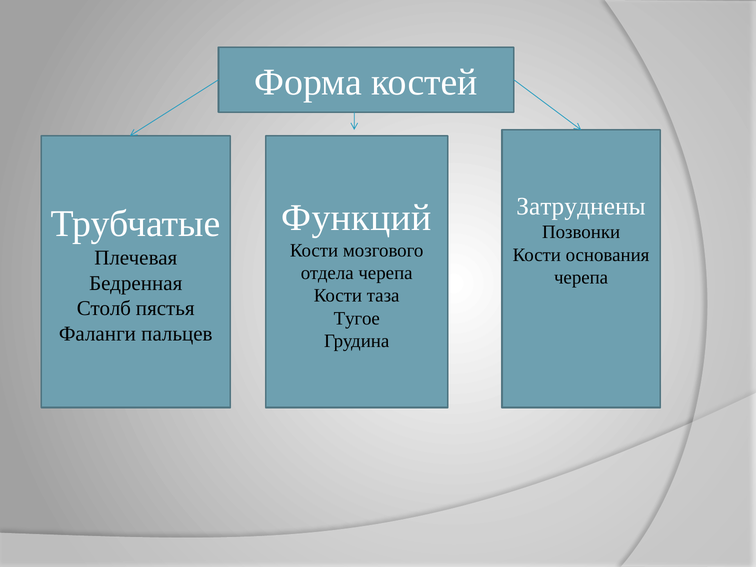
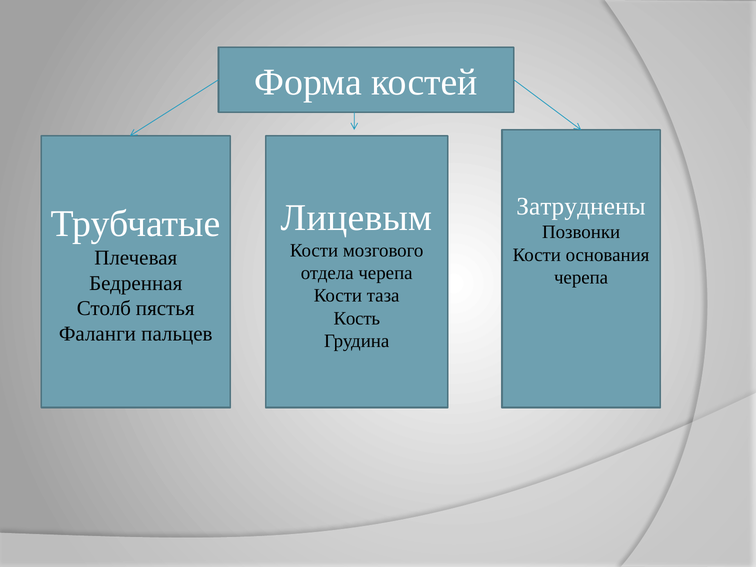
Функций: Функций -> Лицевым
Тугое: Тугое -> Кость
